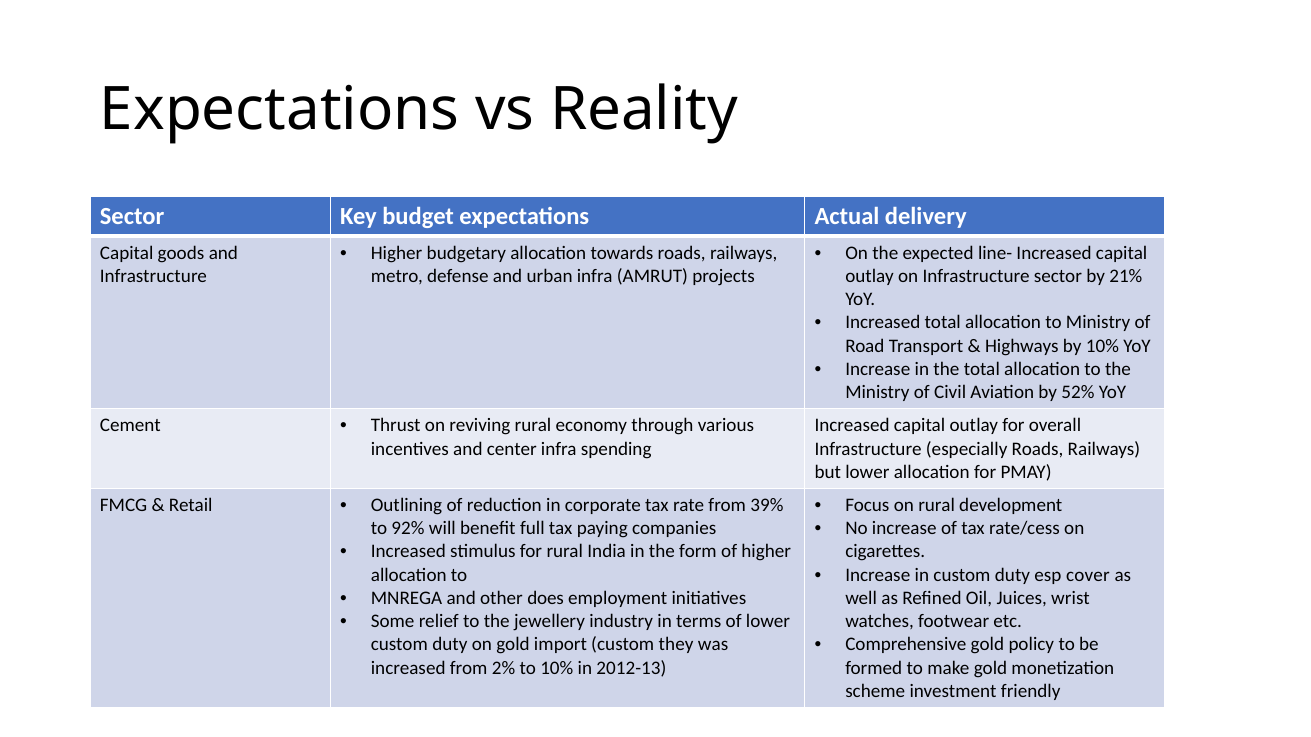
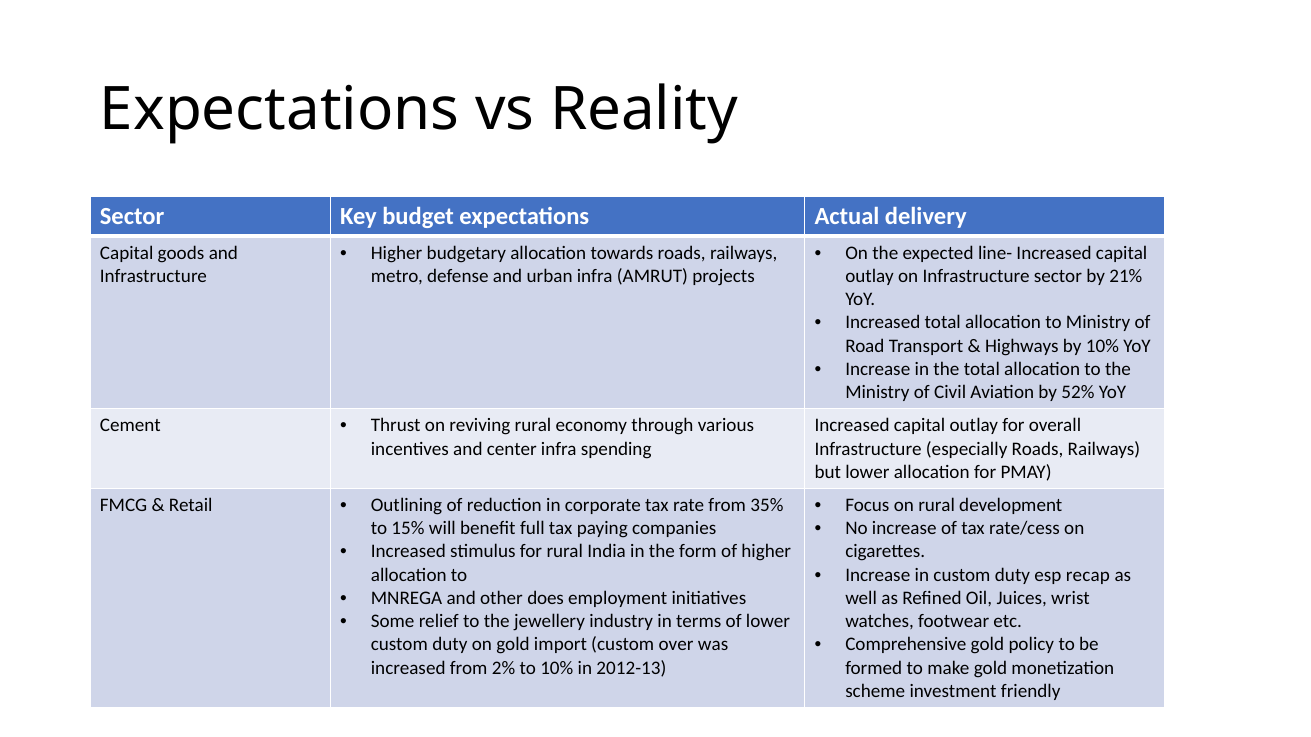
39%: 39% -> 35%
92%: 92% -> 15%
cover: cover -> recap
they: they -> over
